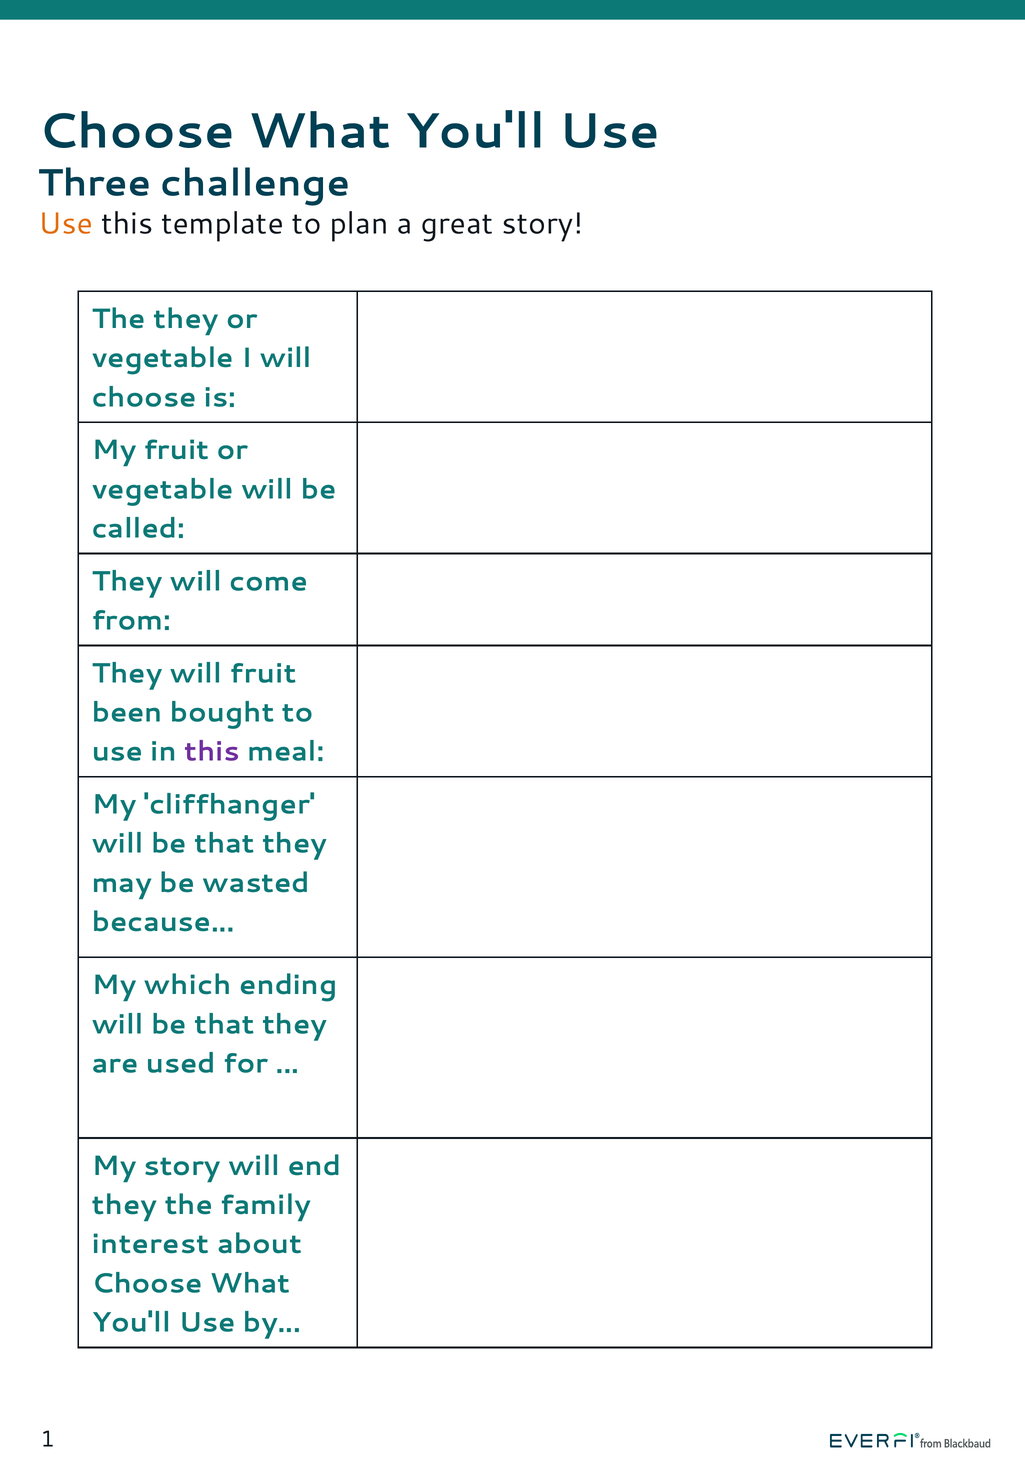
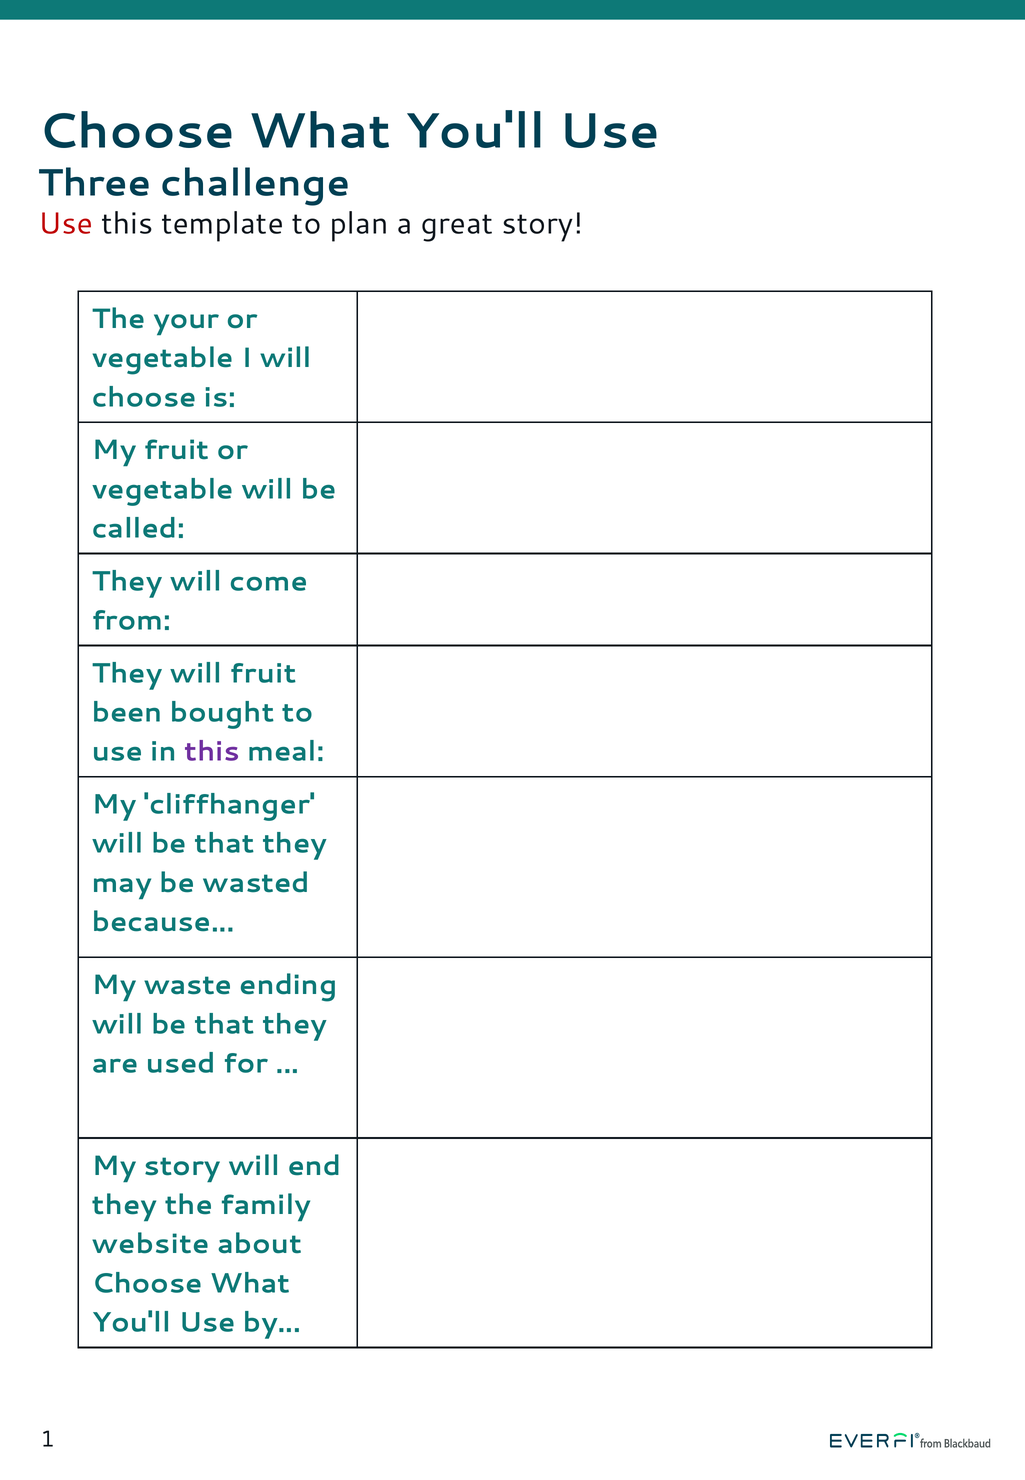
Use at (66, 224) colour: orange -> red
The they: they -> your
which: which -> waste
interest: interest -> website
